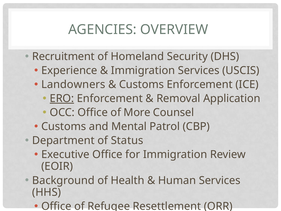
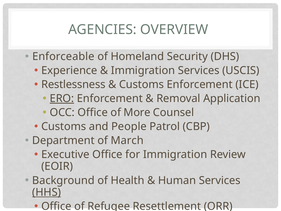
Recruitment: Recruitment -> Enforceable
Landowners: Landowners -> Restlessness
Mental: Mental -> People
Status: Status -> March
HHS underline: none -> present
